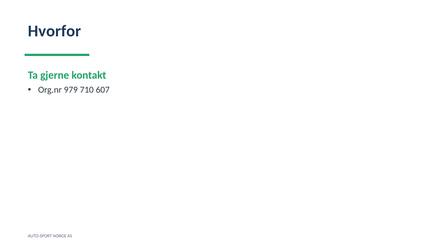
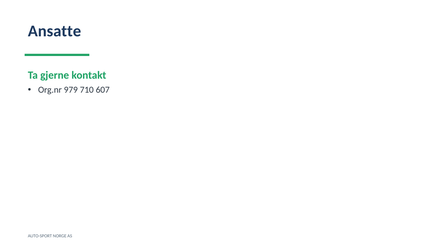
Hvorfor: Hvorfor -> Ansatte
